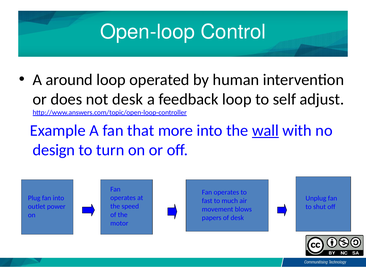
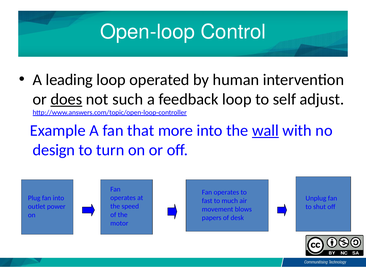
around: around -> leading
does underline: none -> present
not desk: desk -> such
